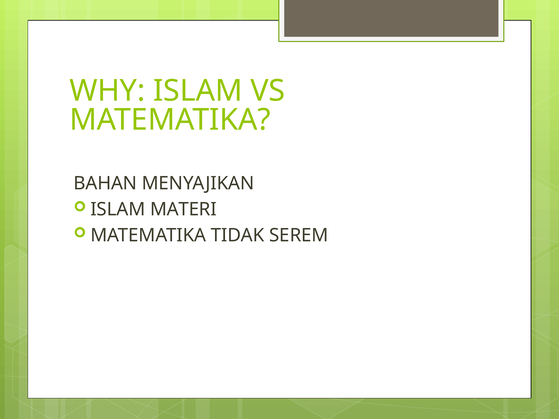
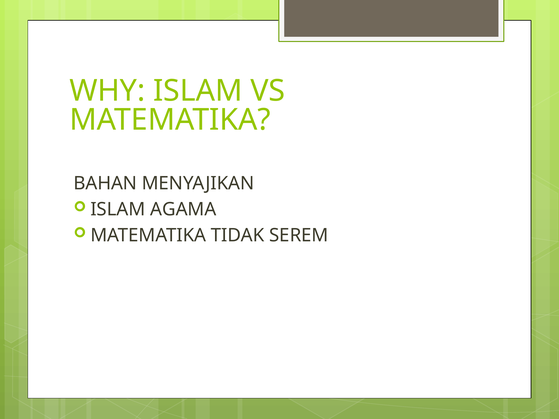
MATERI: MATERI -> AGAMA
